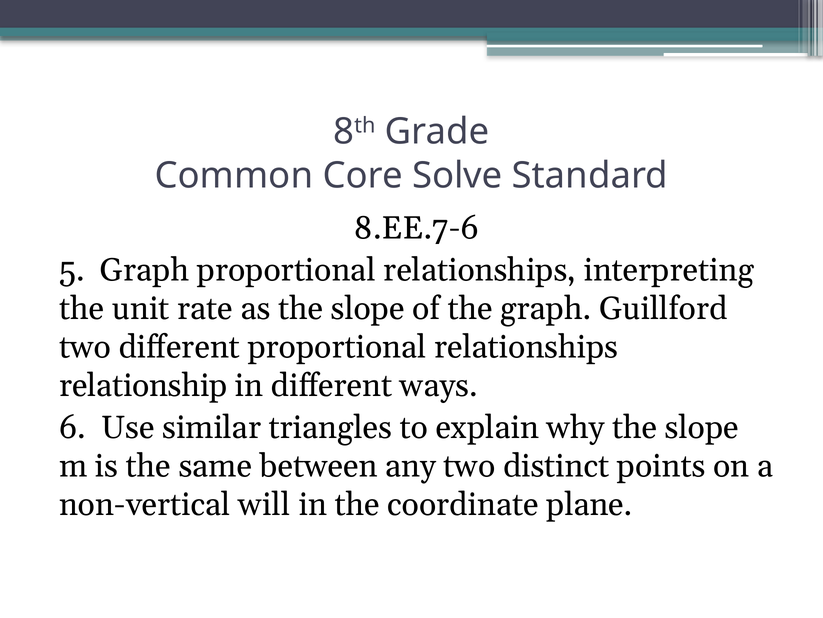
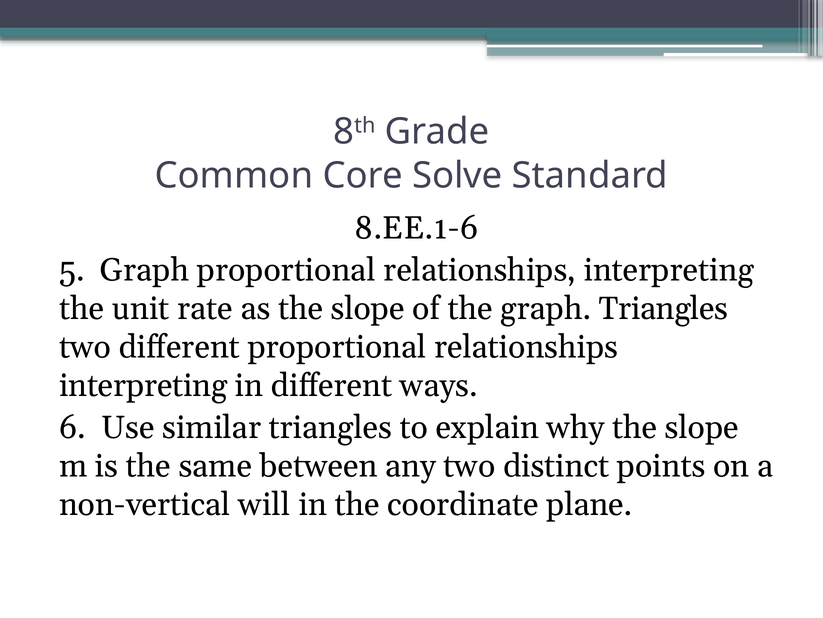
8.EE.7-6: 8.EE.7-6 -> 8.EE.1-6
graph Guillford: Guillford -> Triangles
relationship at (143, 385): relationship -> interpreting
